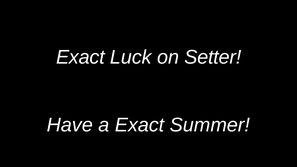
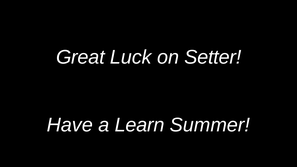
Exact at (80, 57): Exact -> Great
a Exact: Exact -> Learn
